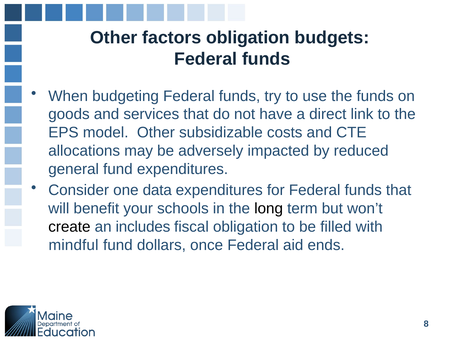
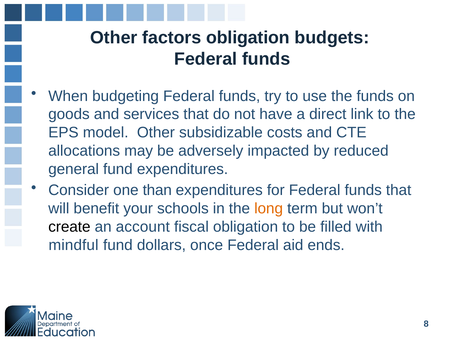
data: data -> than
long colour: black -> orange
includes: includes -> account
